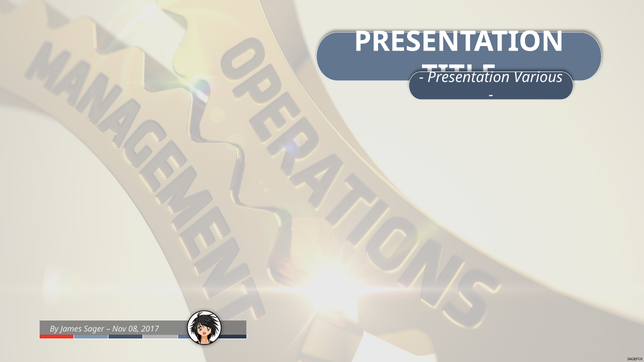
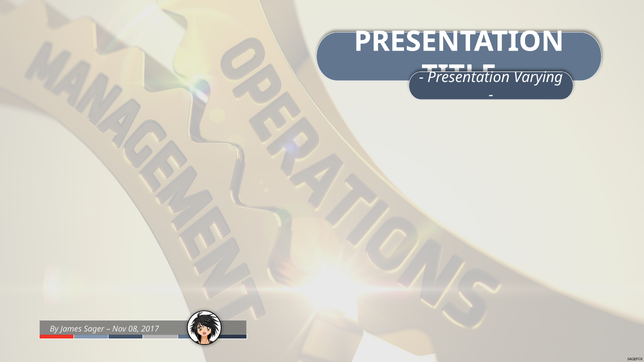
Various: Various -> Varying
